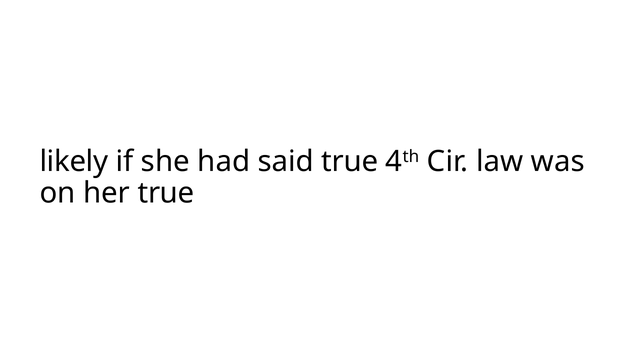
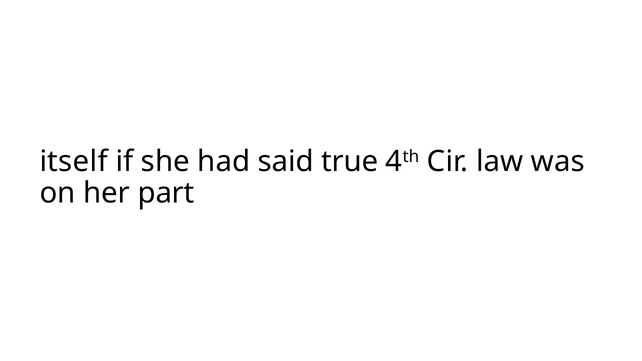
likely: likely -> itself
her true: true -> part
